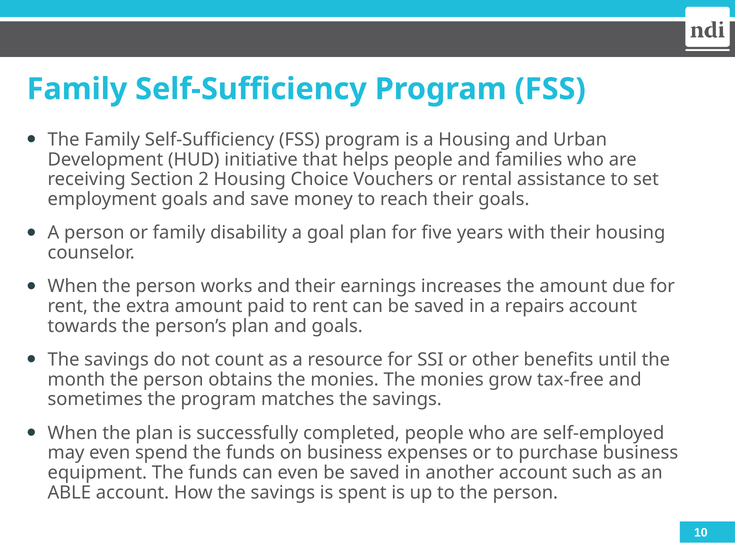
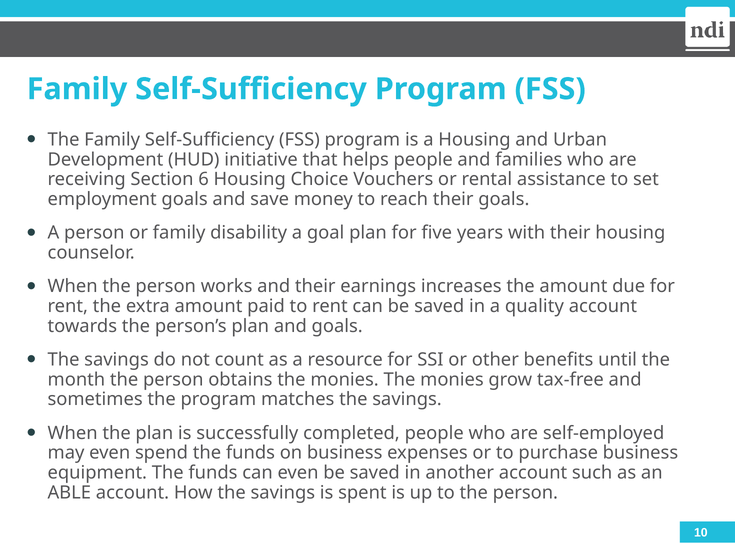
2: 2 -> 6
repairs: repairs -> quality
